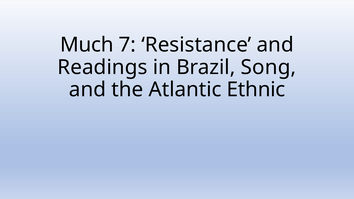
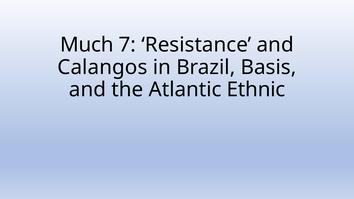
Readings: Readings -> Calangos
Song: Song -> Basis
